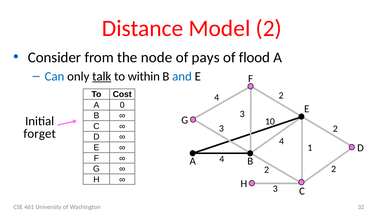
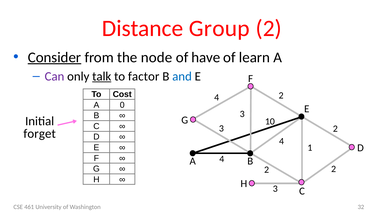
Model: Model -> Group
Consider underline: none -> present
pays: pays -> have
flood: flood -> learn
Can colour: blue -> purple
within: within -> factor
